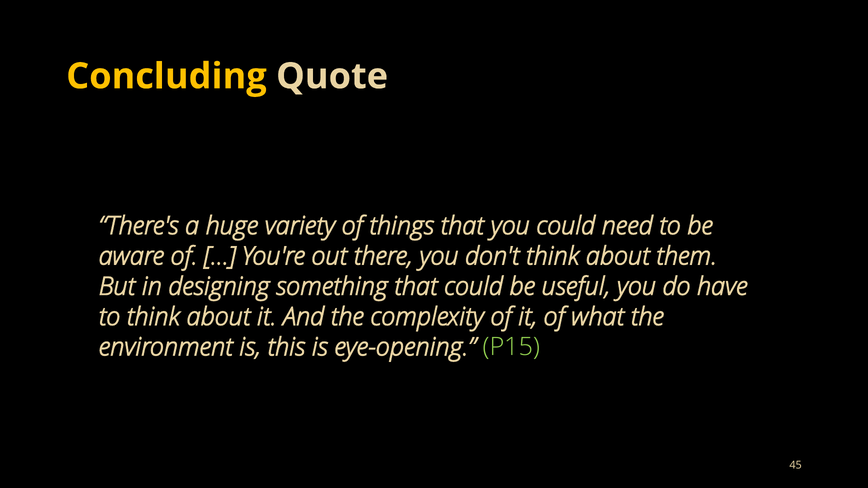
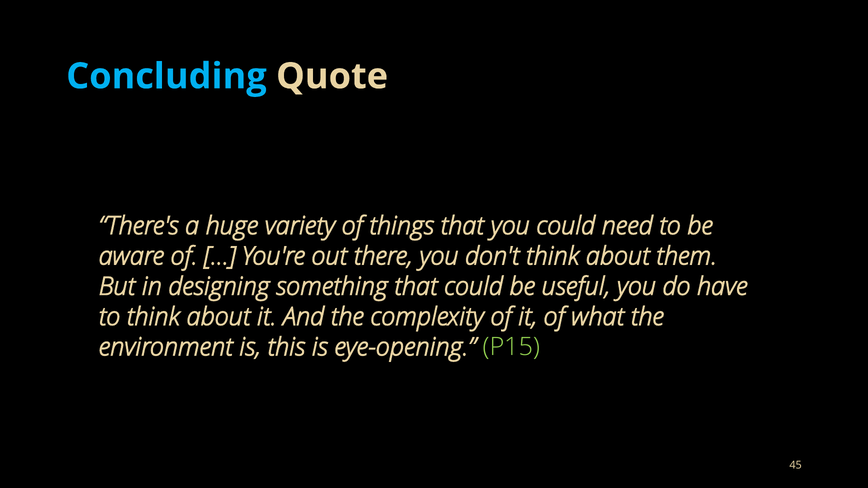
Concluding colour: yellow -> light blue
